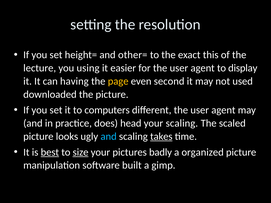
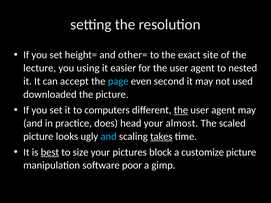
this: this -> site
display: display -> nested
having: having -> accept
page colour: yellow -> light blue
the at (181, 110) underline: none -> present
your scaling: scaling -> almost
size underline: present -> none
badly: badly -> block
organized: organized -> customize
built: built -> poor
